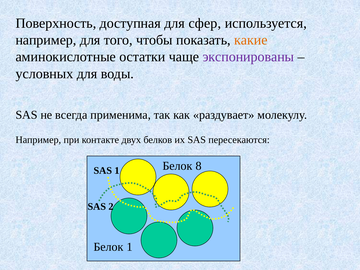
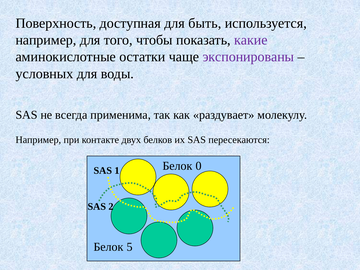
сфер: сфер -> быть
какие colour: orange -> purple
8: 8 -> 0
Белок 1: 1 -> 5
